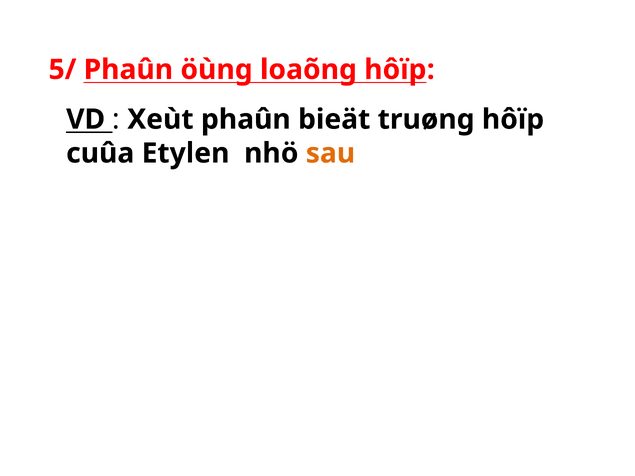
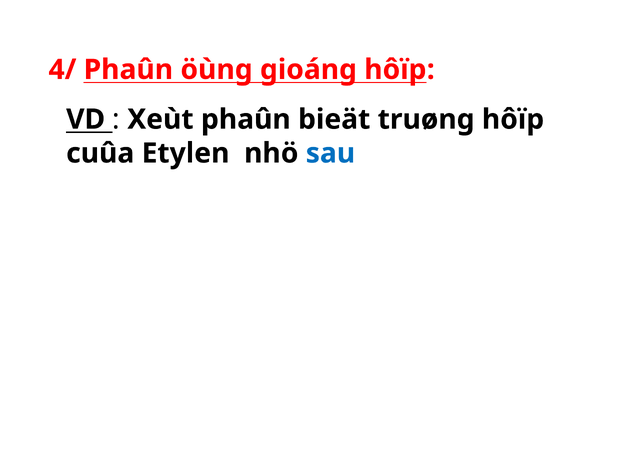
5/: 5/ -> 4/
loaõng: loaõng -> gioáng
sau colour: orange -> blue
